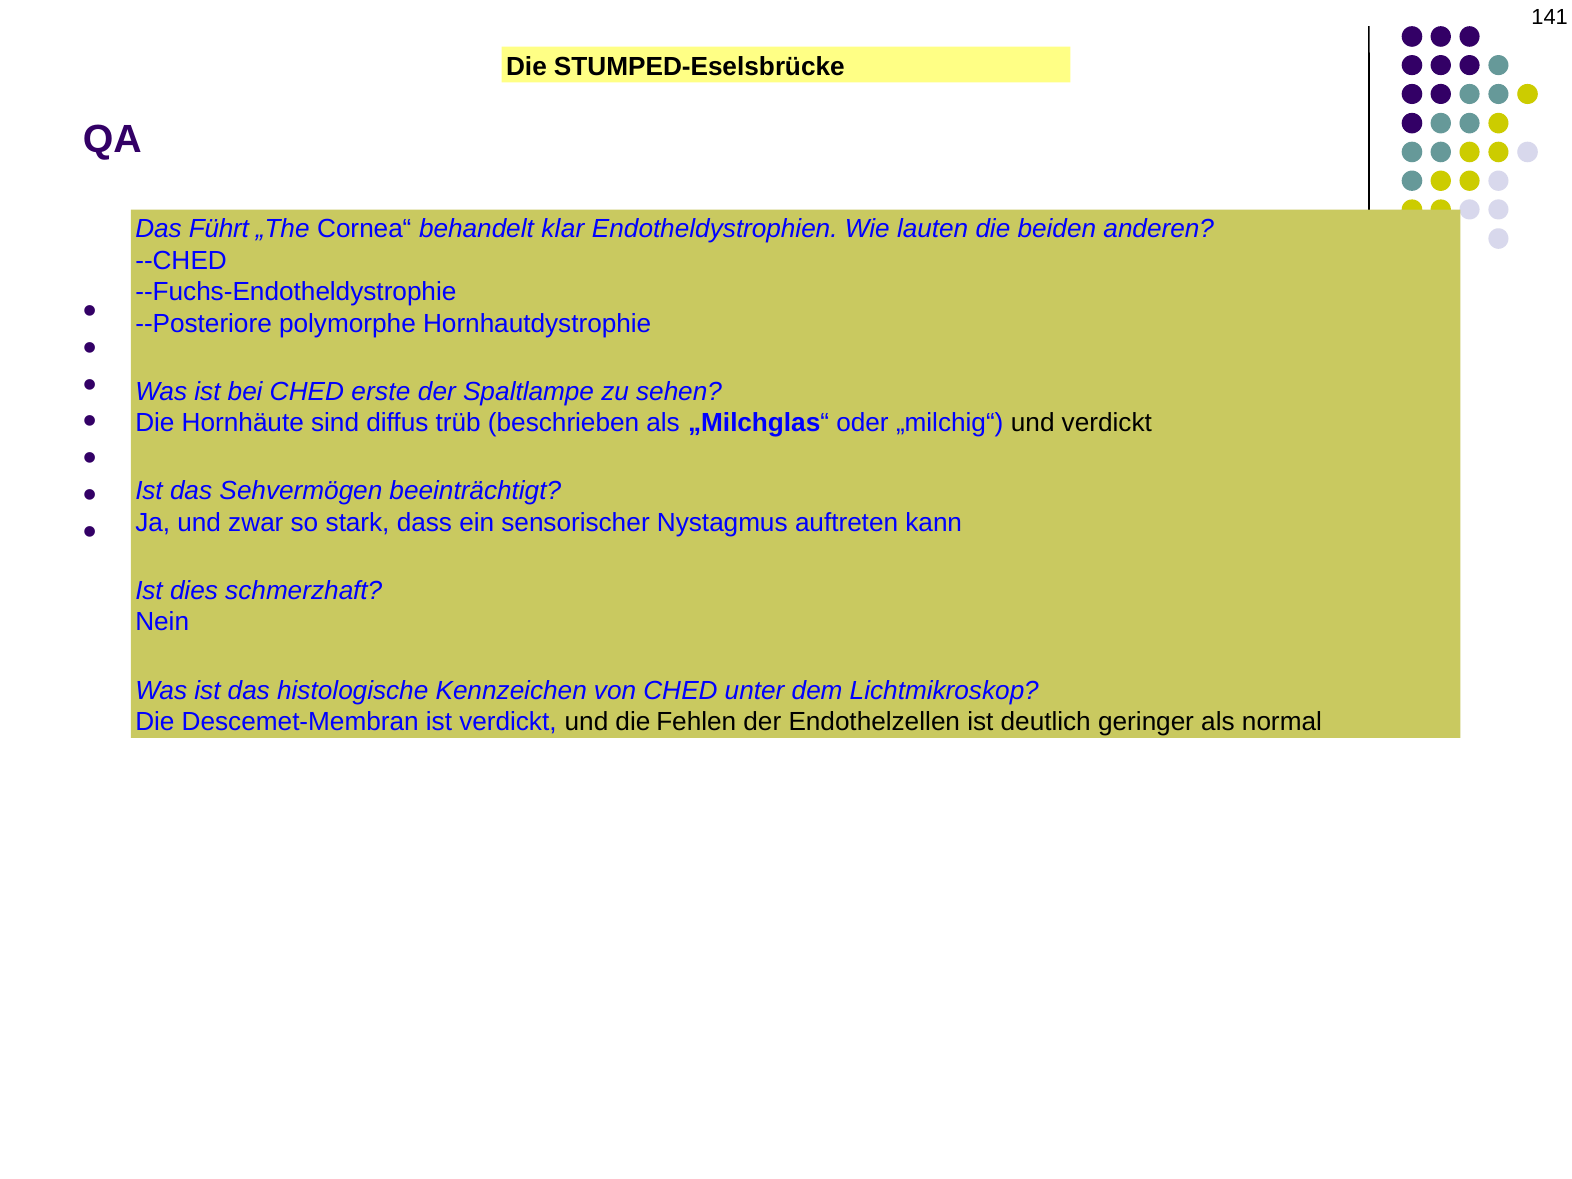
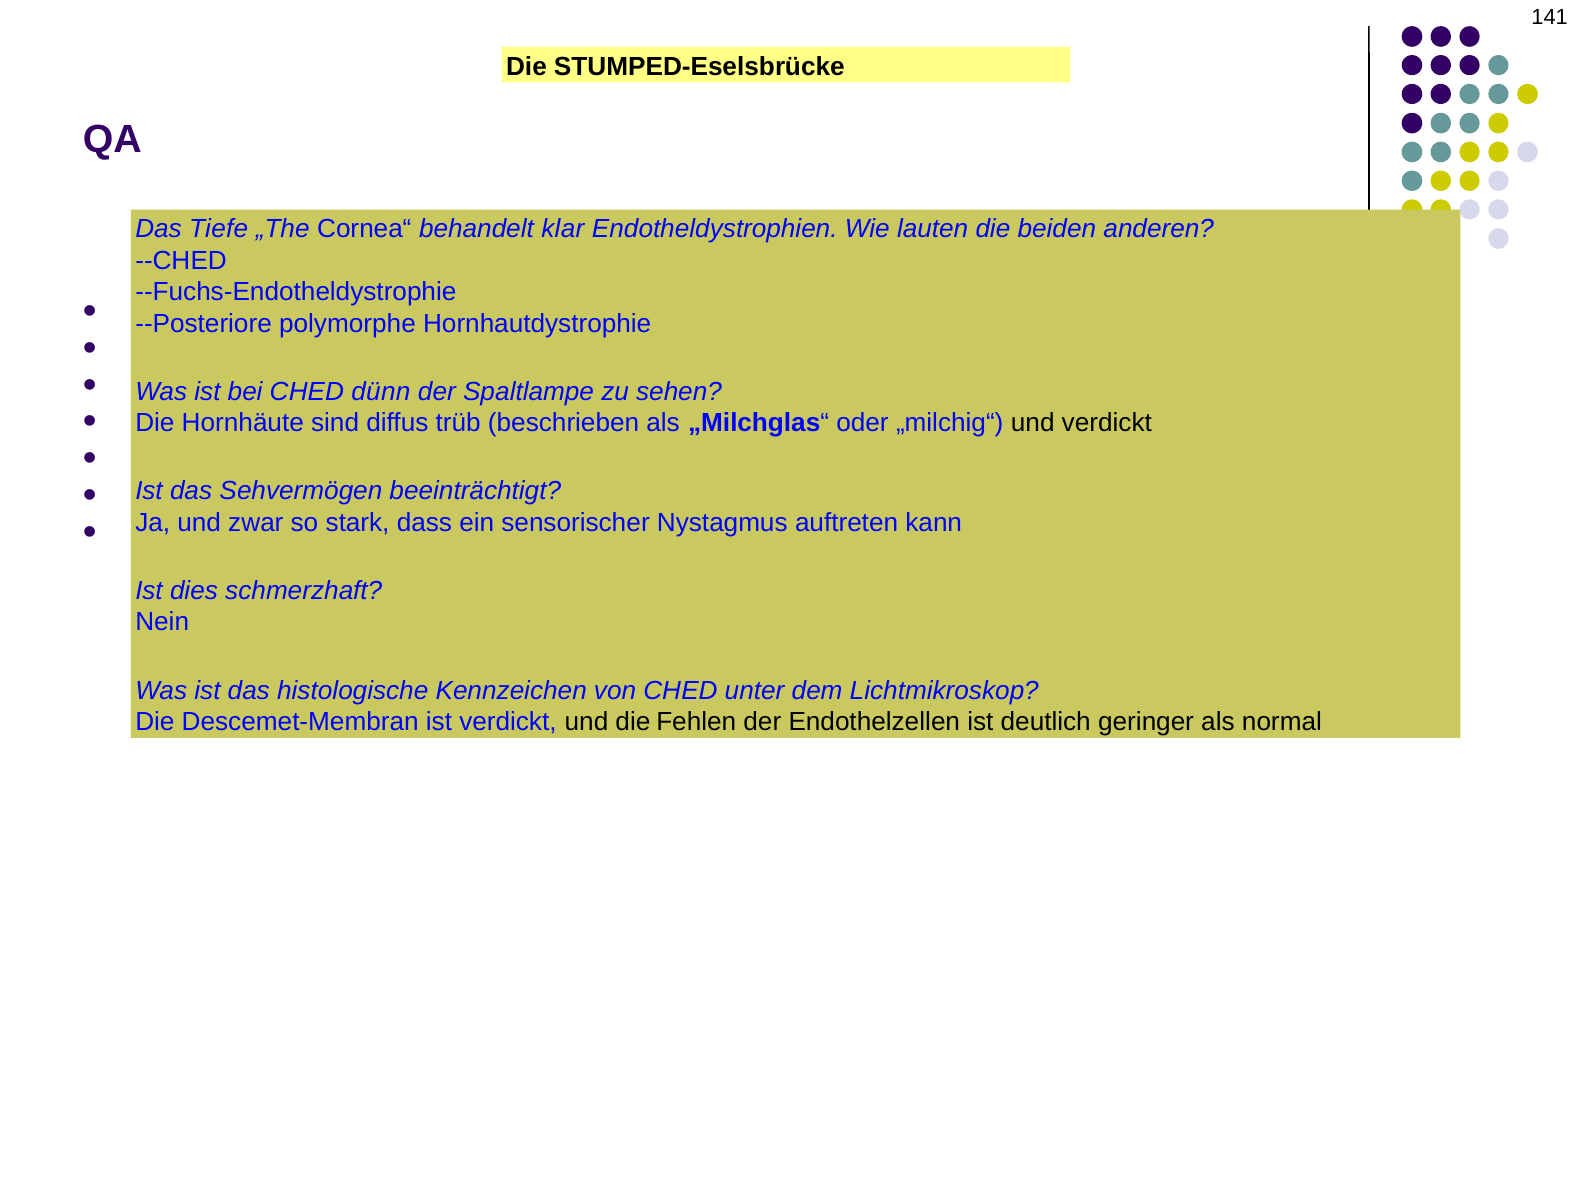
Führt: Führt -> Tiefe
erste: erste -> dünn
